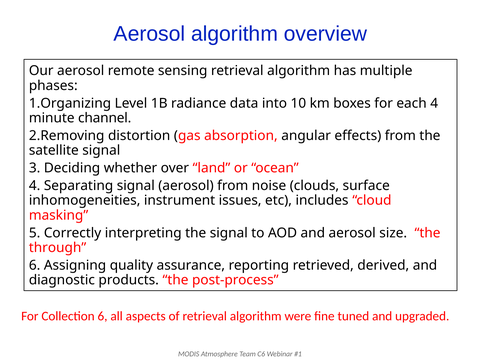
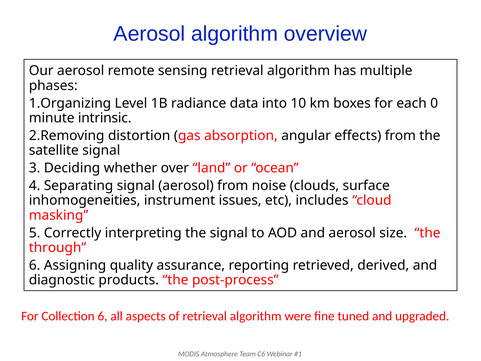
each 4: 4 -> 0
channel: channel -> intrinsic
